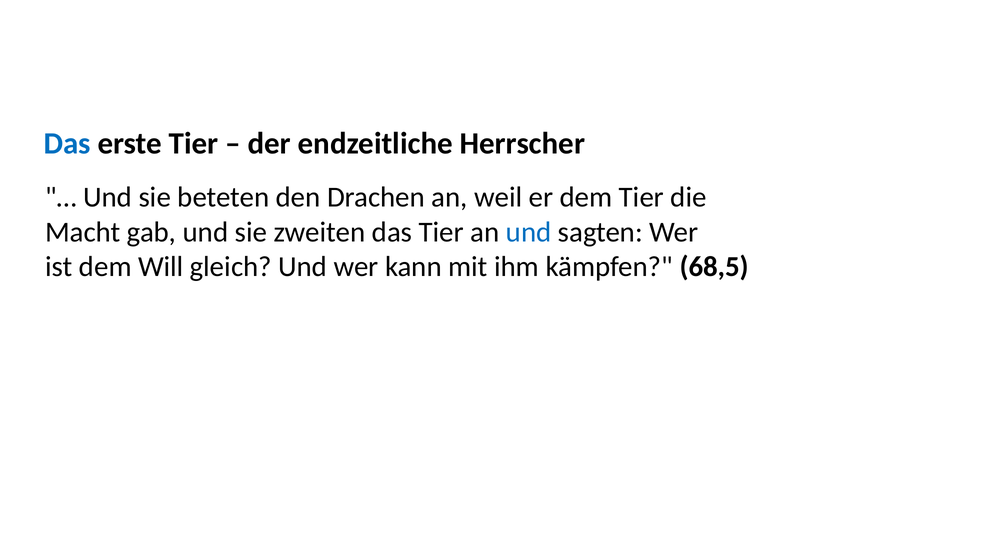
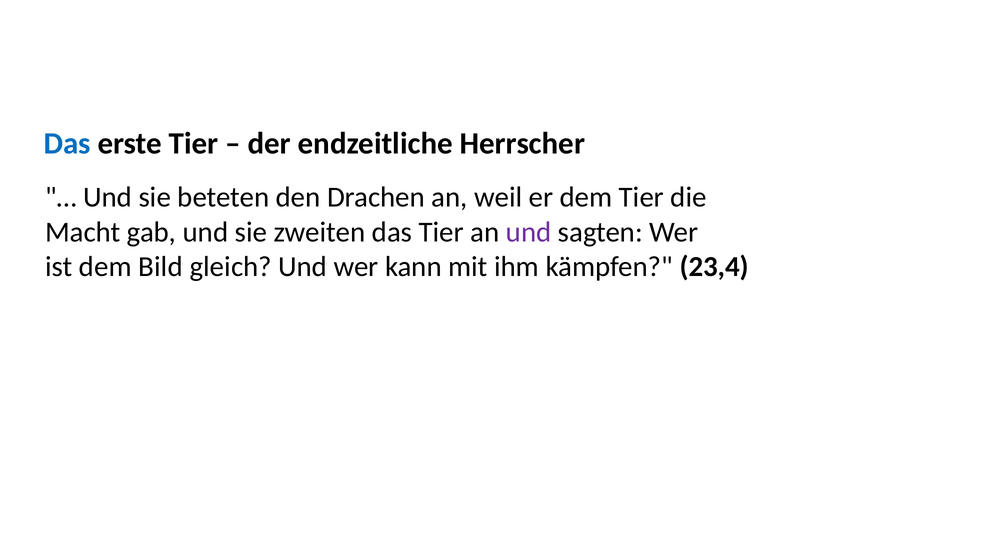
und at (529, 232) colour: blue -> purple
Will: Will -> Bild
68,5: 68,5 -> 23,4
